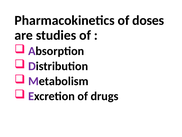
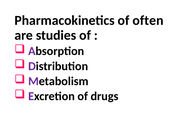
doses: doses -> often
